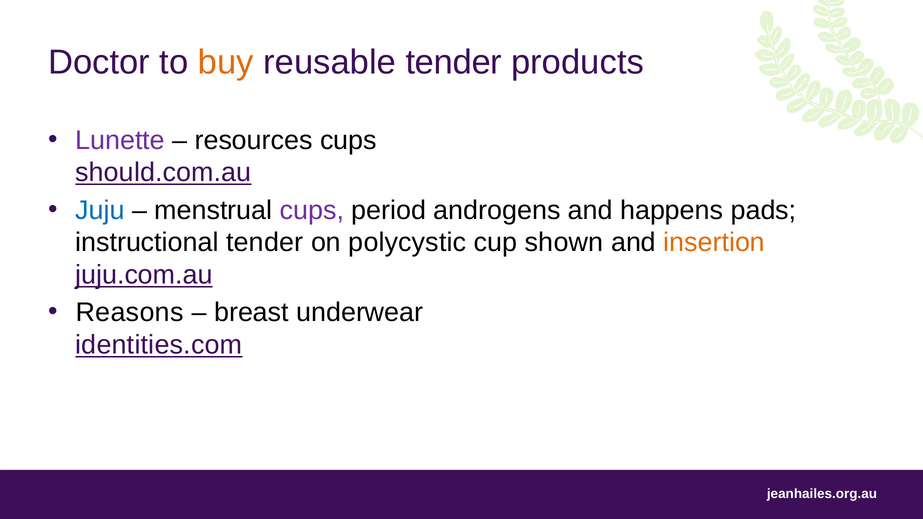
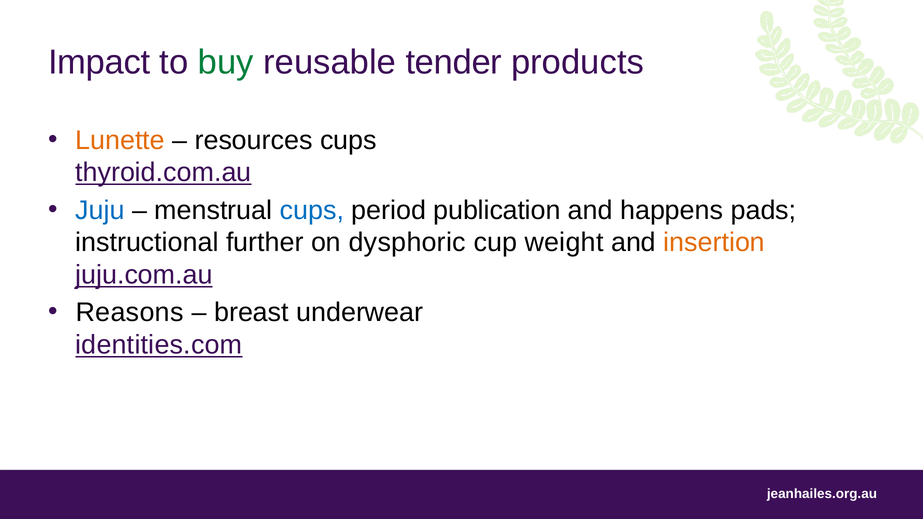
Doctor: Doctor -> Impact
buy colour: orange -> green
Lunette colour: purple -> orange
should.com.au: should.com.au -> thyroid.com.au
cups at (312, 210) colour: purple -> blue
androgens: androgens -> publication
instructional tender: tender -> further
polycystic: polycystic -> dysphoric
shown: shown -> weight
